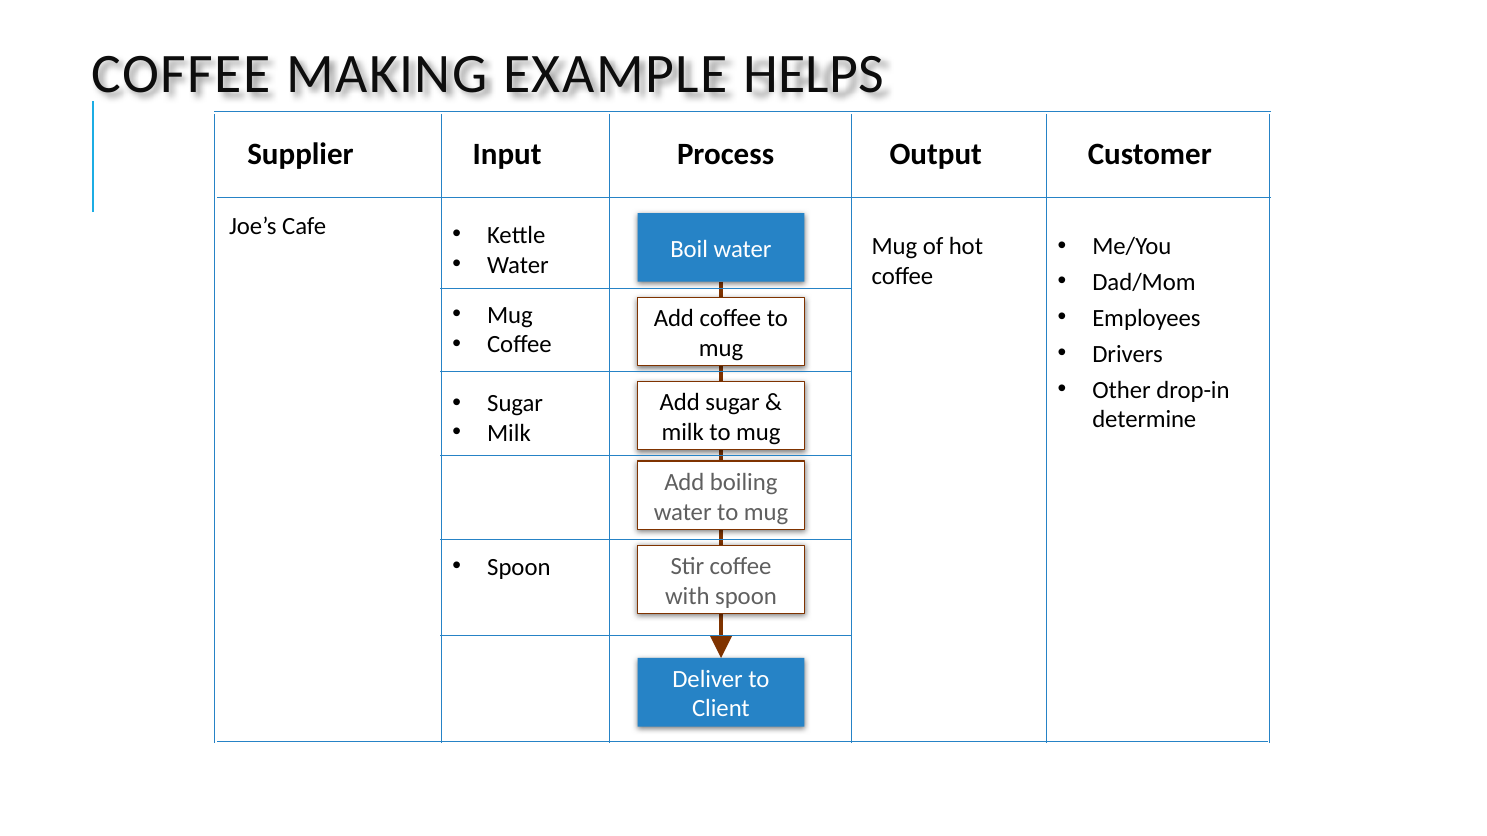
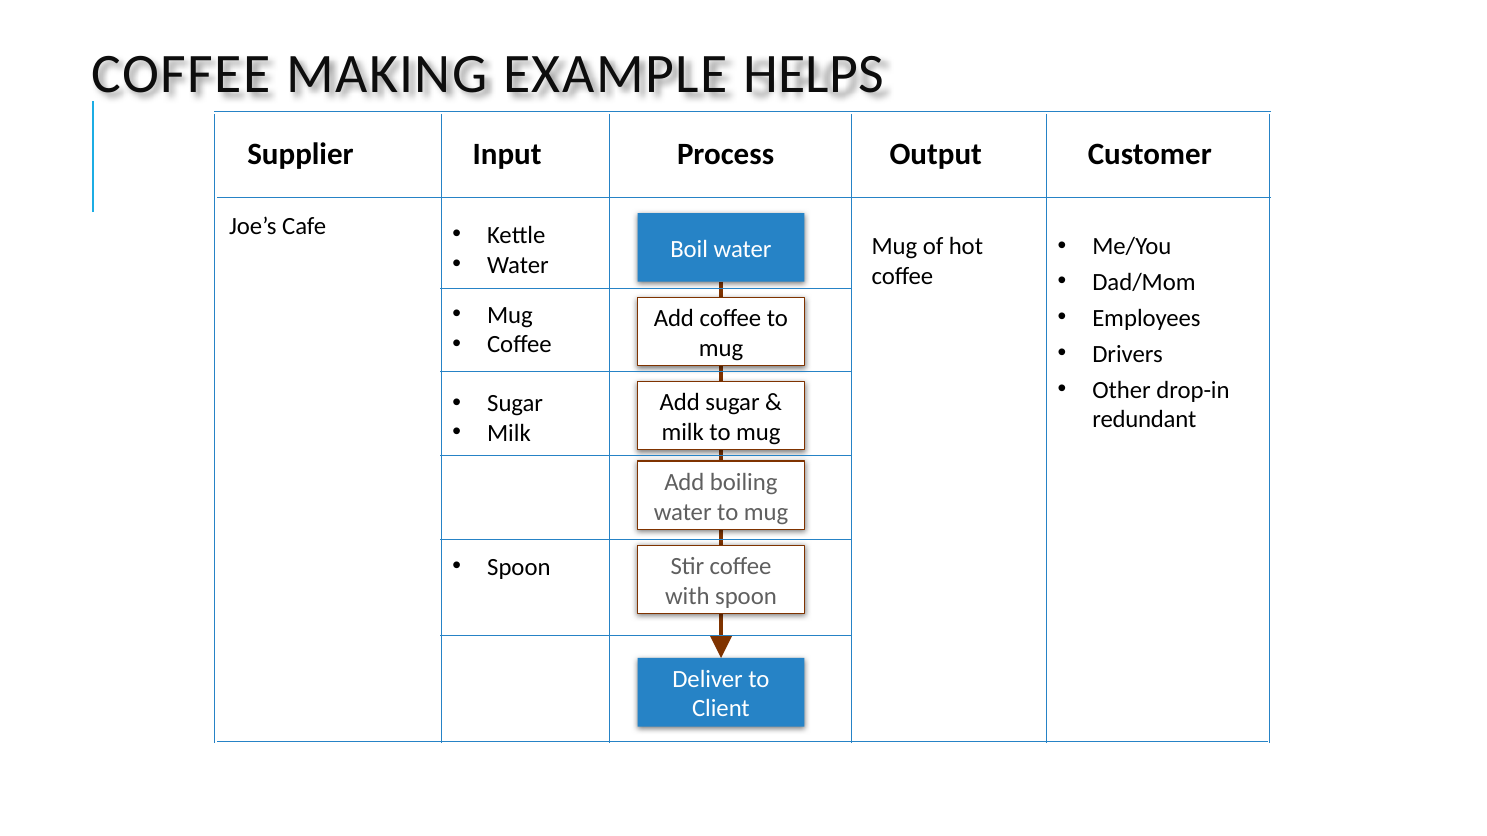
determine: determine -> redundant
